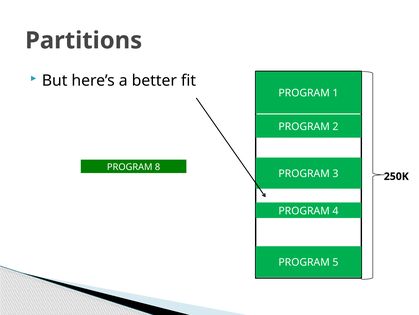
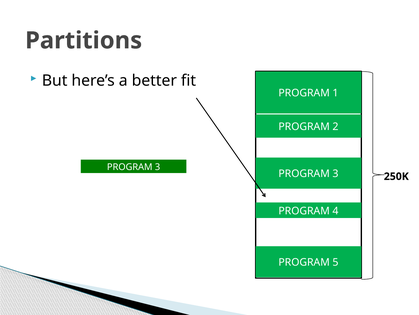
8 at (158, 167): 8 -> 3
